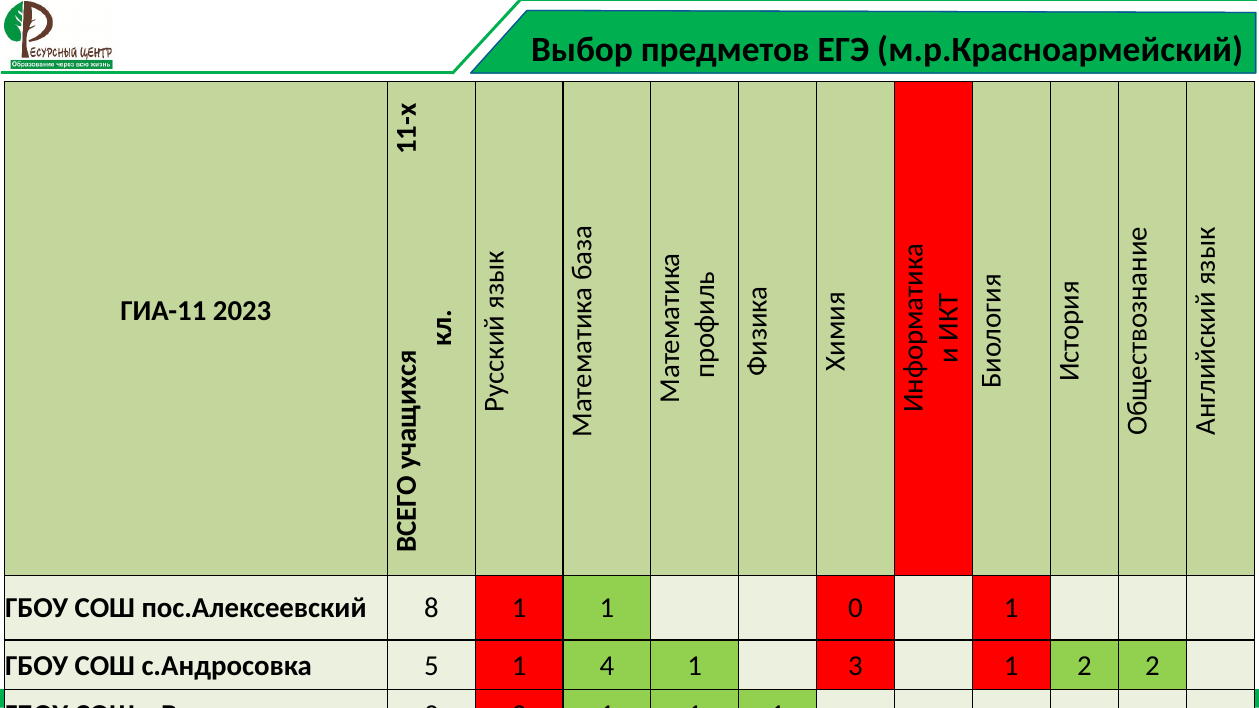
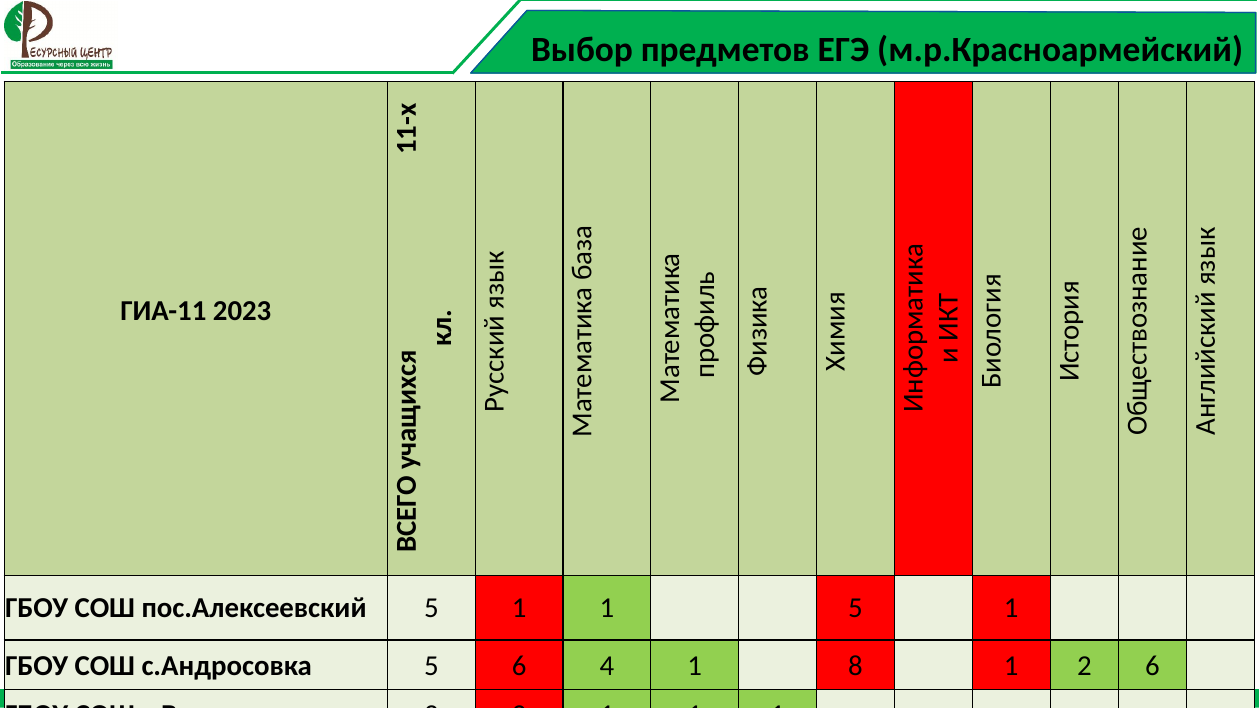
пос.Алексеевский 8: 8 -> 5
1 0: 0 -> 5
5 1: 1 -> 6
4 1 3: 3 -> 8
1 2 2: 2 -> 6
